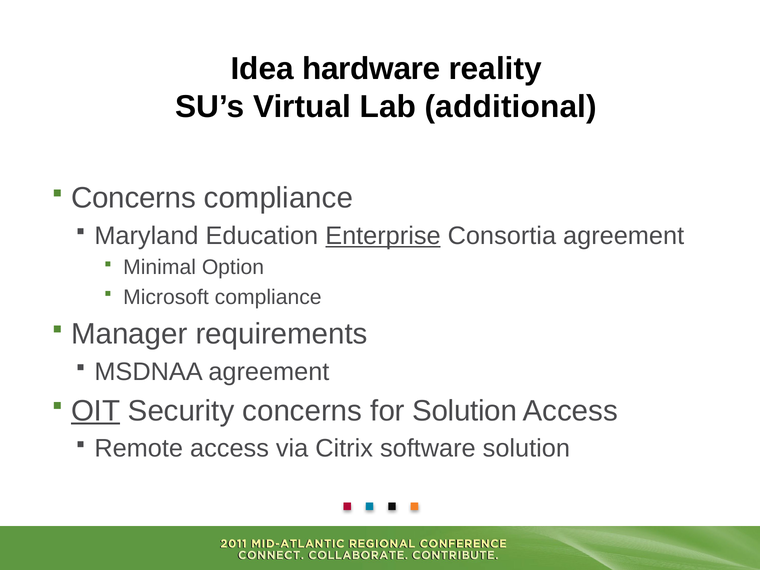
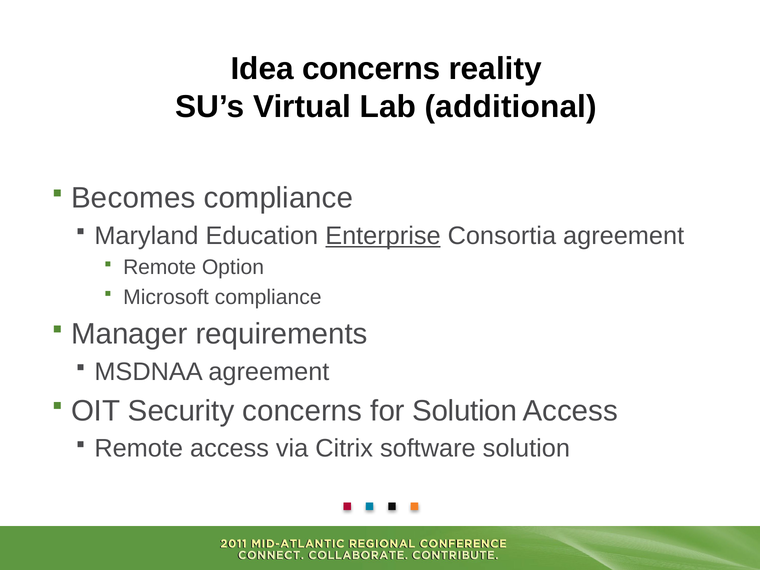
Idea hardware: hardware -> concerns
Concerns at (133, 198): Concerns -> Becomes
Minimal at (160, 268): Minimal -> Remote
OIT underline: present -> none
